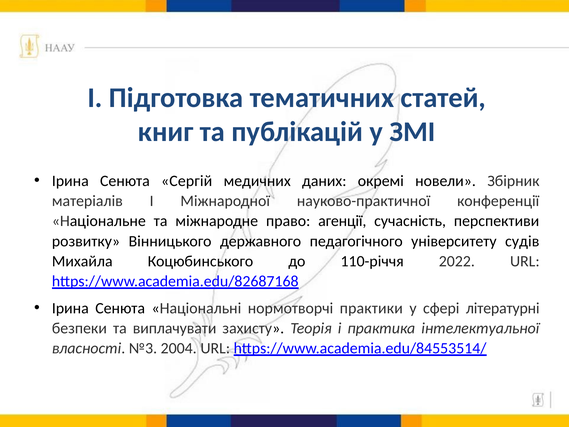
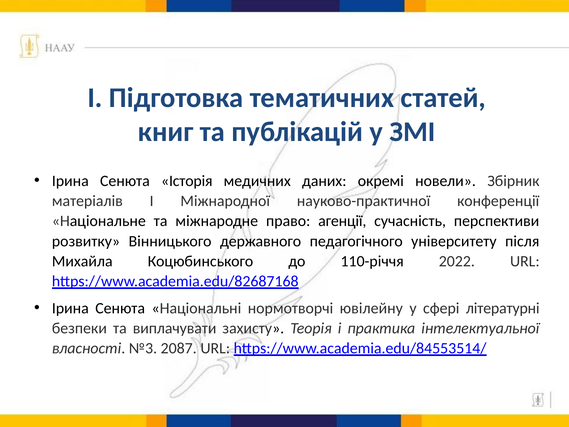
Сергій: Сергій -> Історія
судів: судів -> після
практики: практики -> ювілейну
2004: 2004 -> 2087
